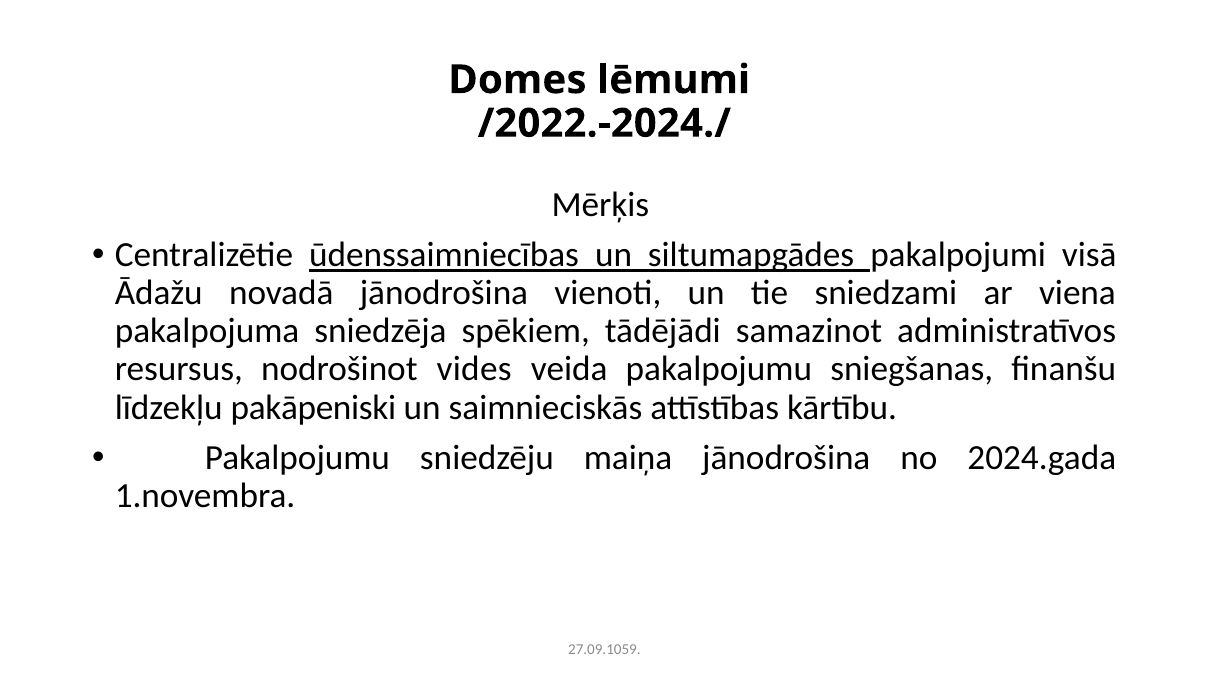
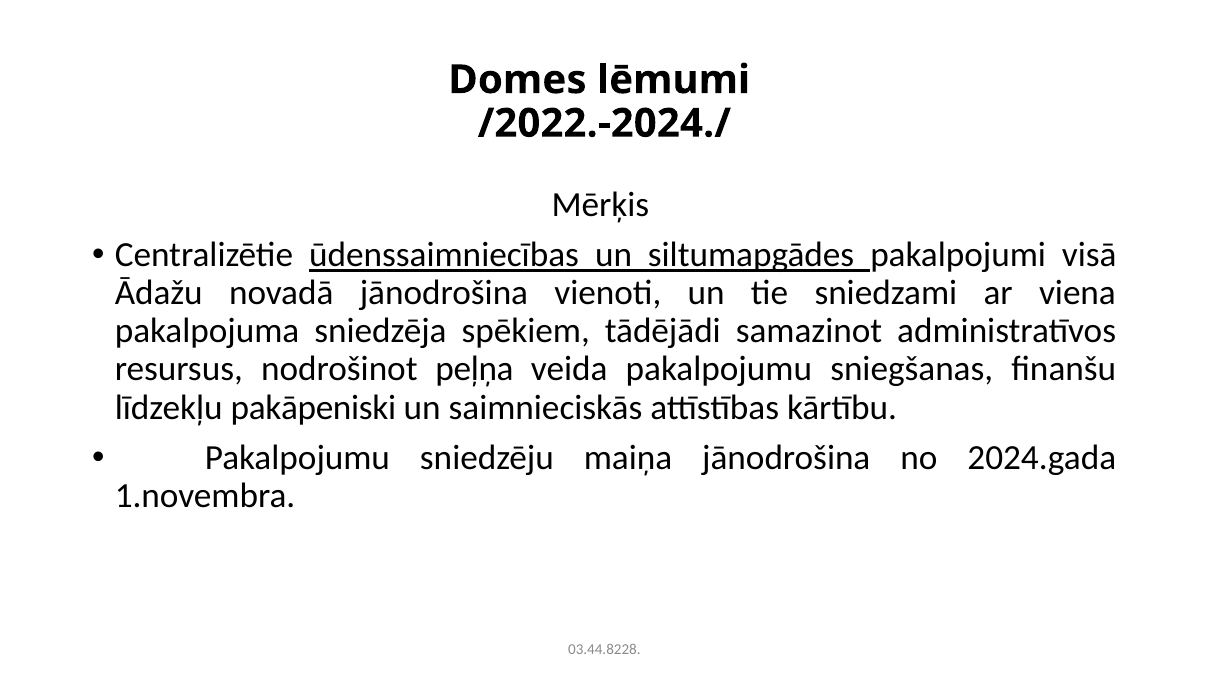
vides: vides -> peļņa
27.09.1059: 27.09.1059 -> 03.44.8228
